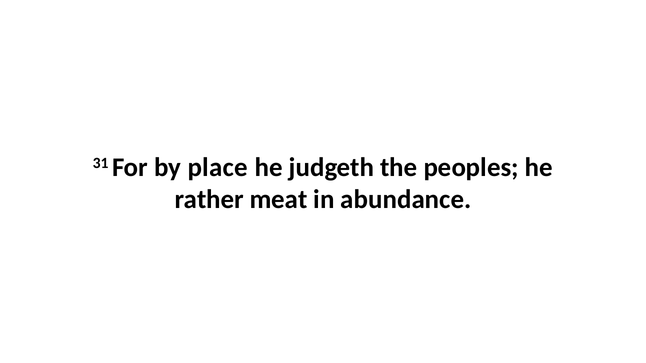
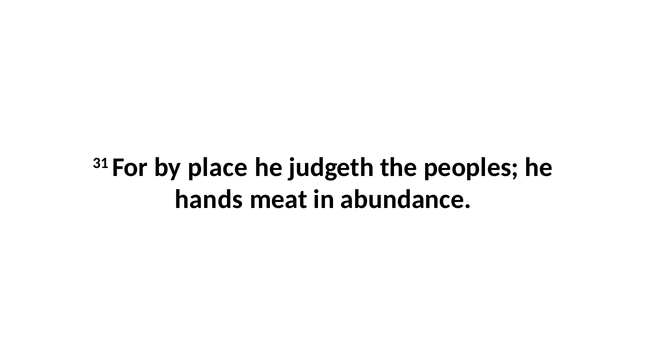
rather: rather -> hands
